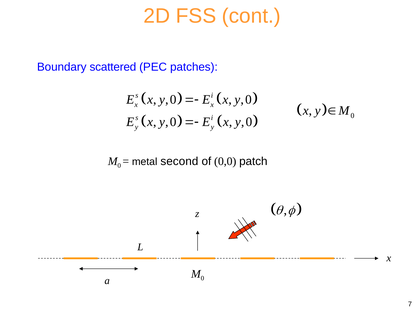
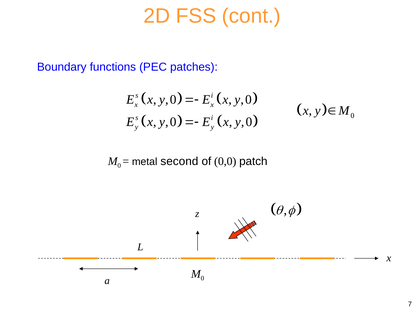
scattered: scattered -> functions
